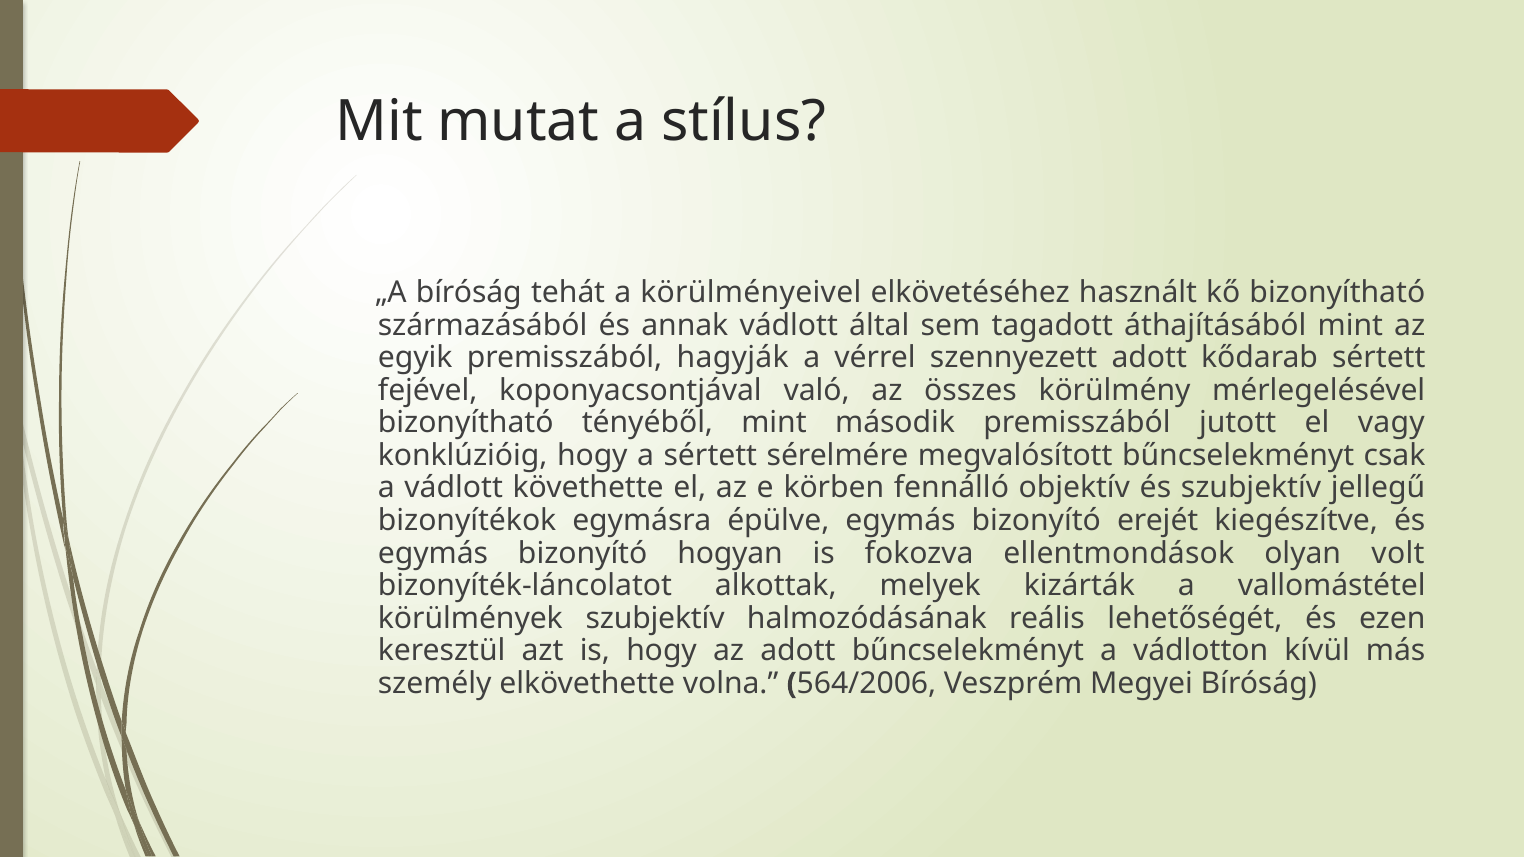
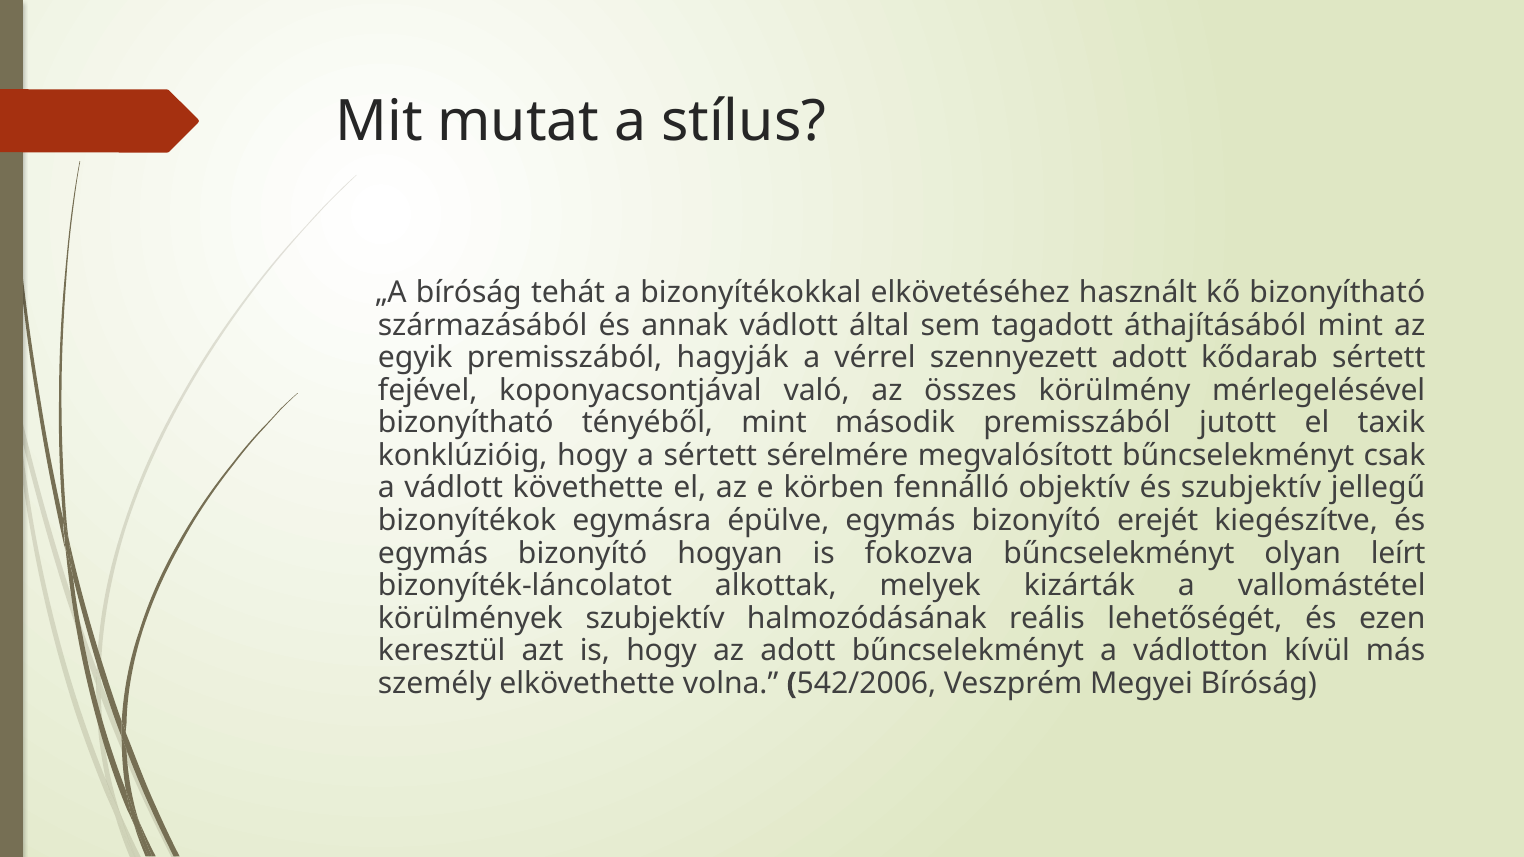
körülményeivel: körülményeivel -> bizonyítékokkal
vagy: vagy -> taxik
fokozva ellentmondások: ellentmondások -> bűncselekményt
volt: volt -> leírt
564/2006: 564/2006 -> 542/2006
